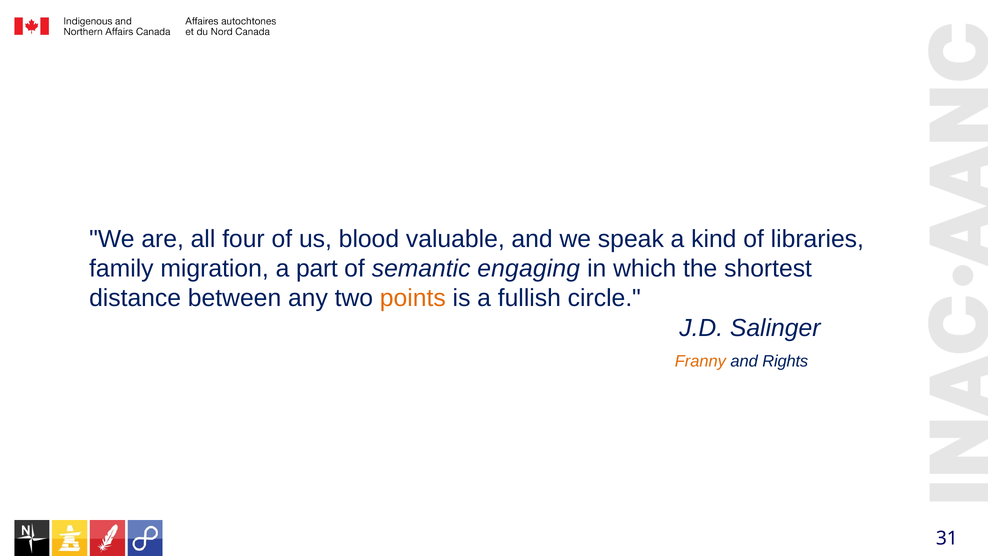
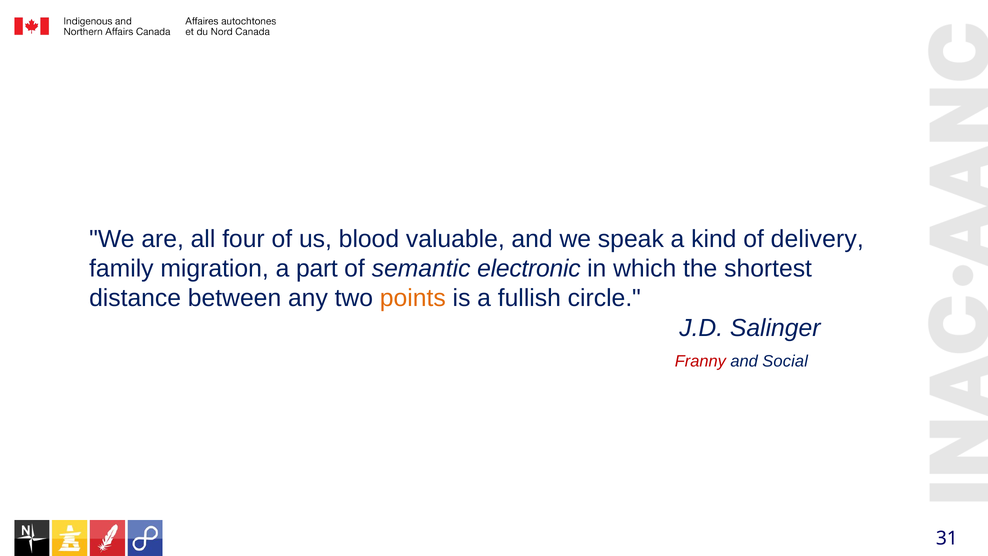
libraries: libraries -> delivery
engaging: engaging -> electronic
Franny colour: orange -> red
Rights: Rights -> Social
